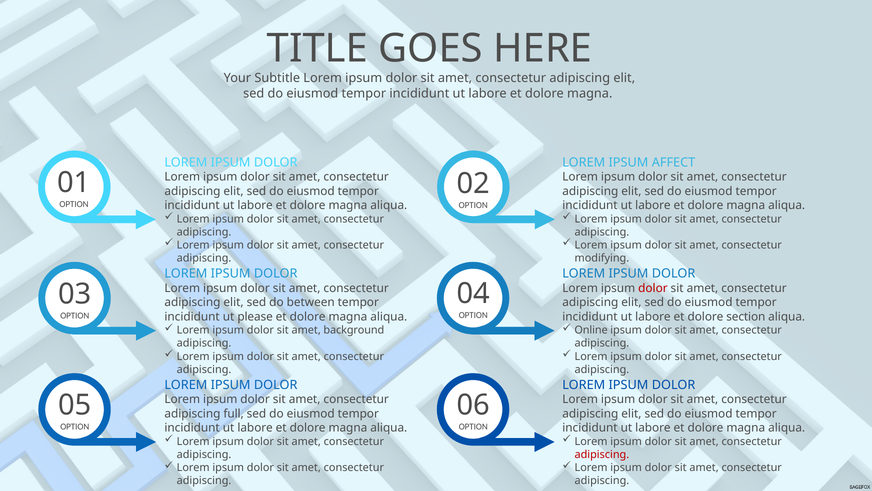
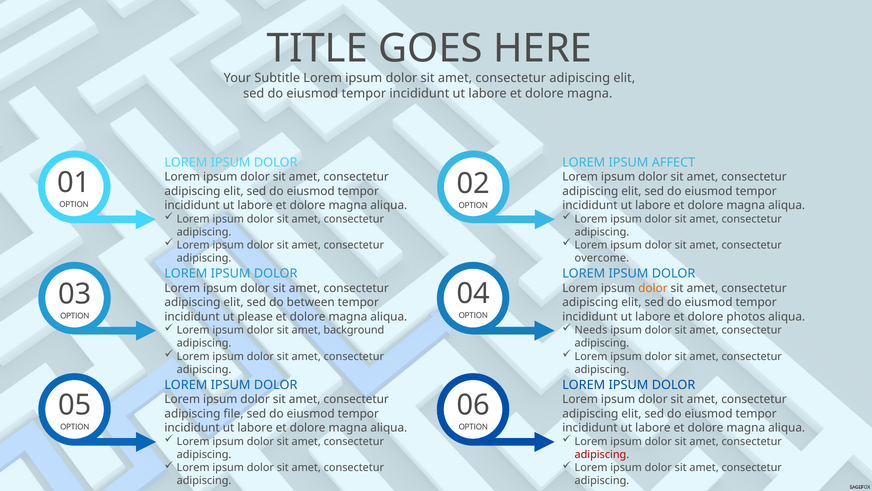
modifying: modifying -> overcome
dolor at (653, 288) colour: red -> orange
section: section -> photos
Online: Online -> Needs
full: full -> file
